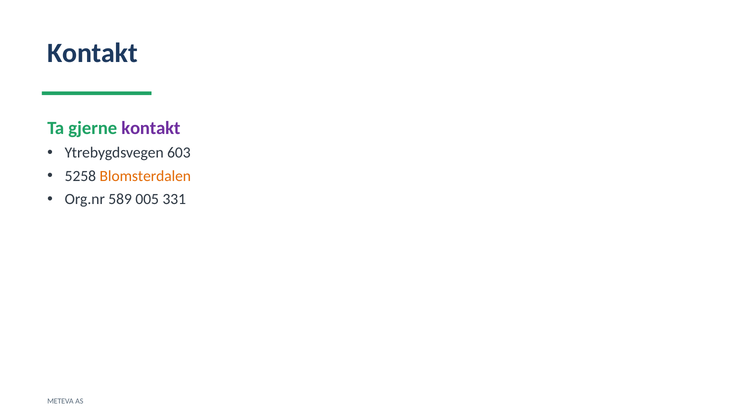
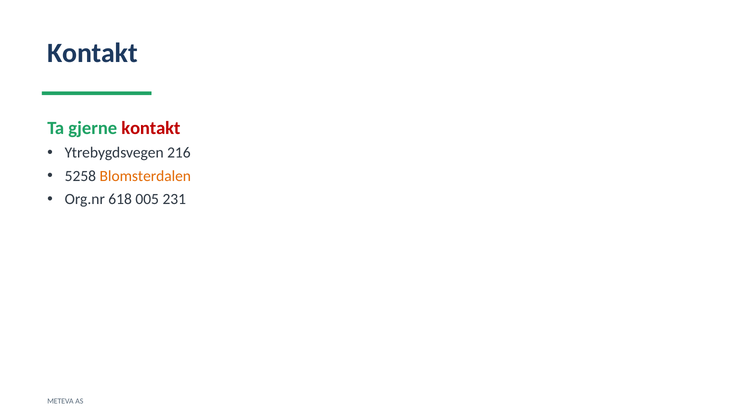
kontakt at (151, 128) colour: purple -> red
603: 603 -> 216
589: 589 -> 618
331: 331 -> 231
